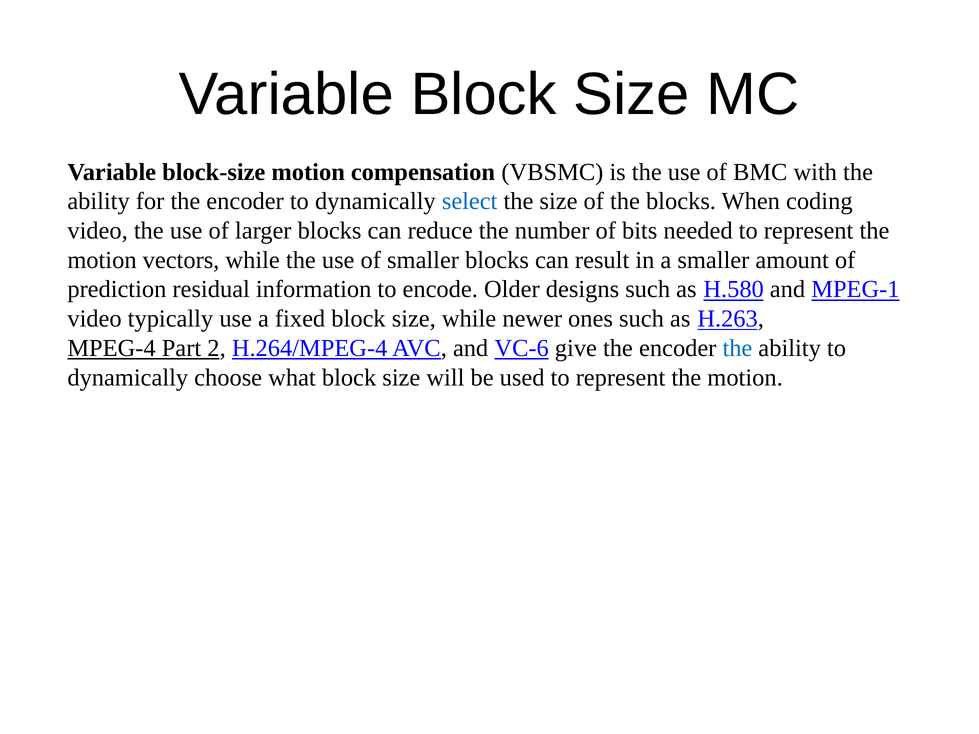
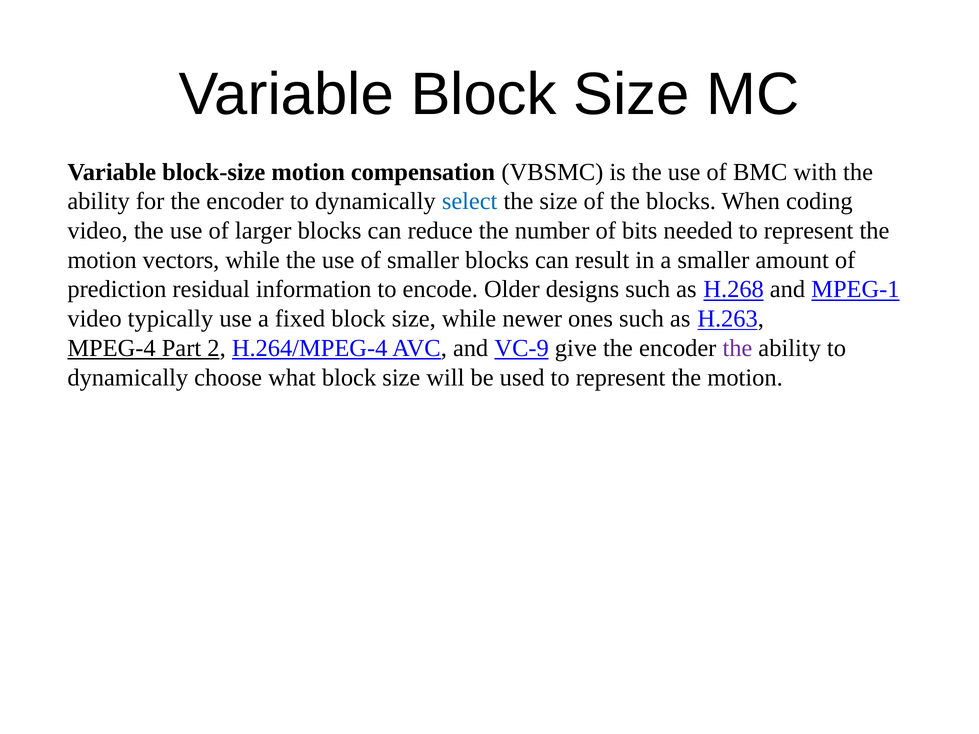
H.580: H.580 -> H.268
VC-6: VC-6 -> VC-9
the at (737, 348) colour: blue -> purple
